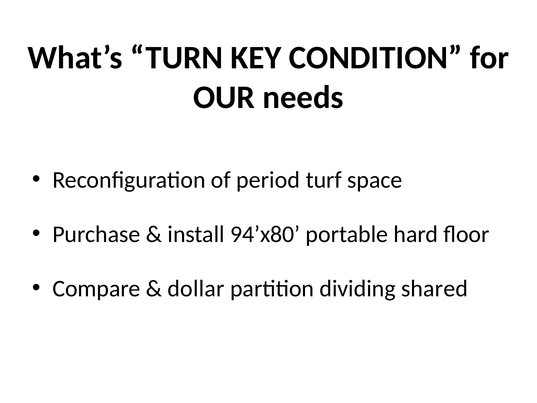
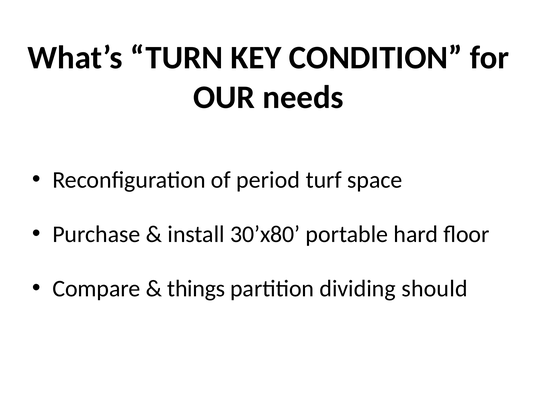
94’x80: 94’x80 -> 30’x80
dollar: dollar -> things
shared: shared -> should
